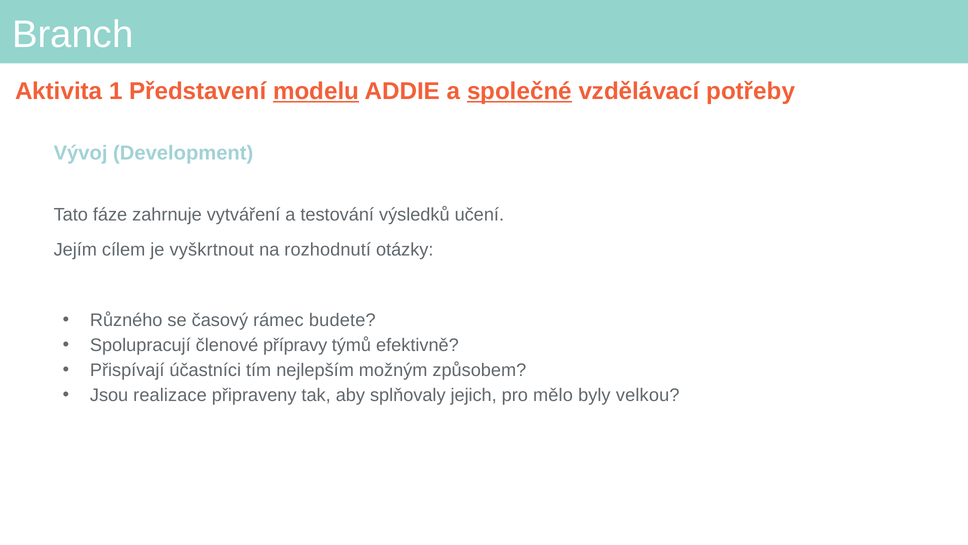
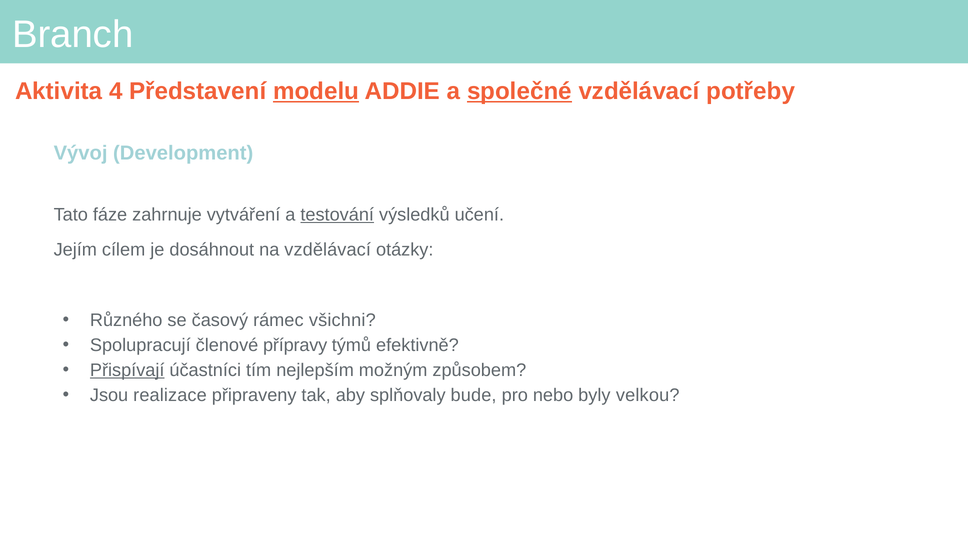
1: 1 -> 4
testování underline: none -> present
vyškrtnout: vyškrtnout -> dosáhnout
na rozhodnutí: rozhodnutí -> vzdělávací
budete: budete -> všichni
Přispívají underline: none -> present
jejich: jejich -> bude
mělo: mělo -> nebo
